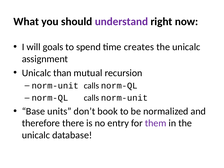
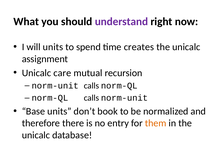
will goals: goals -> units
than: than -> care
them colour: purple -> orange
